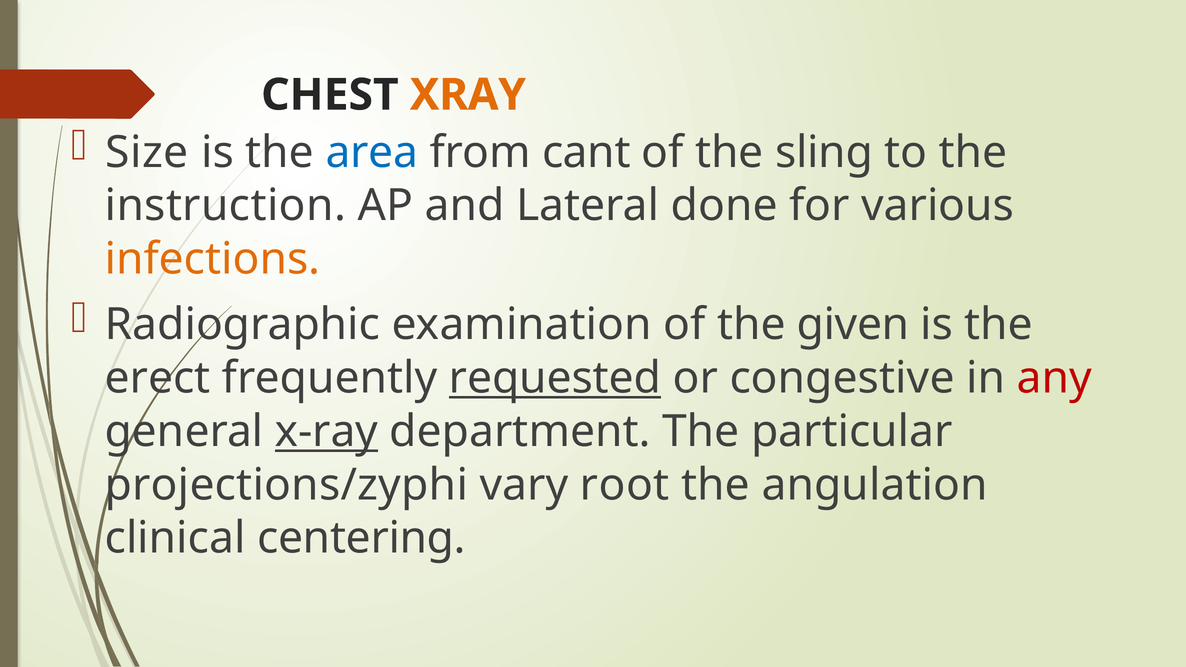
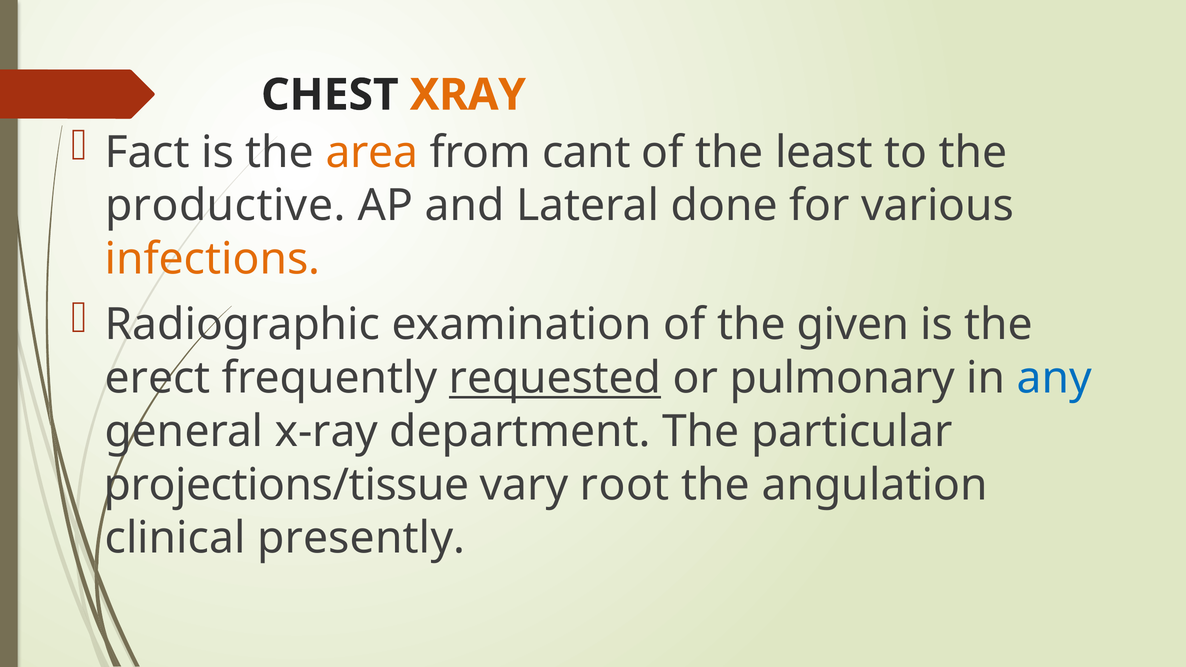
Size: Size -> Fact
area colour: blue -> orange
sling: sling -> least
instruction: instruction -> productive
congestive: congestive -> pulmonary
any colour: red -> blue
x-ray underline: present -> none
projections/zyphi: projections/zyphi -> projections/tissue
centering: centering -> presently
